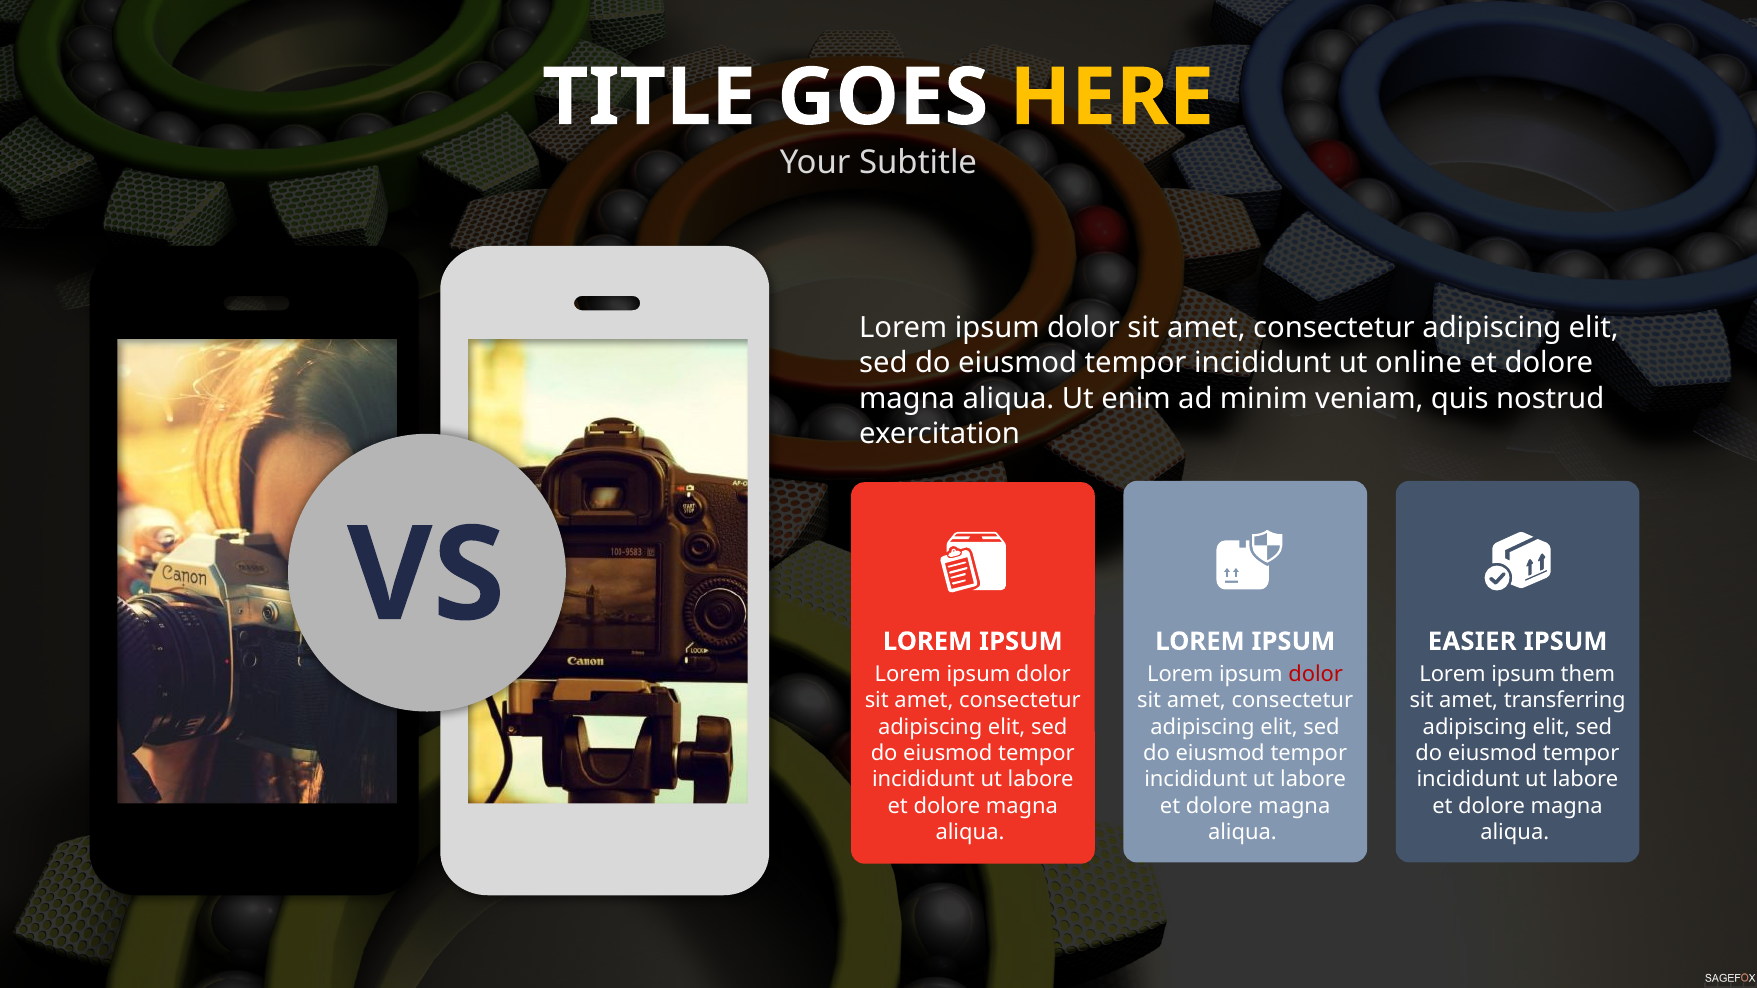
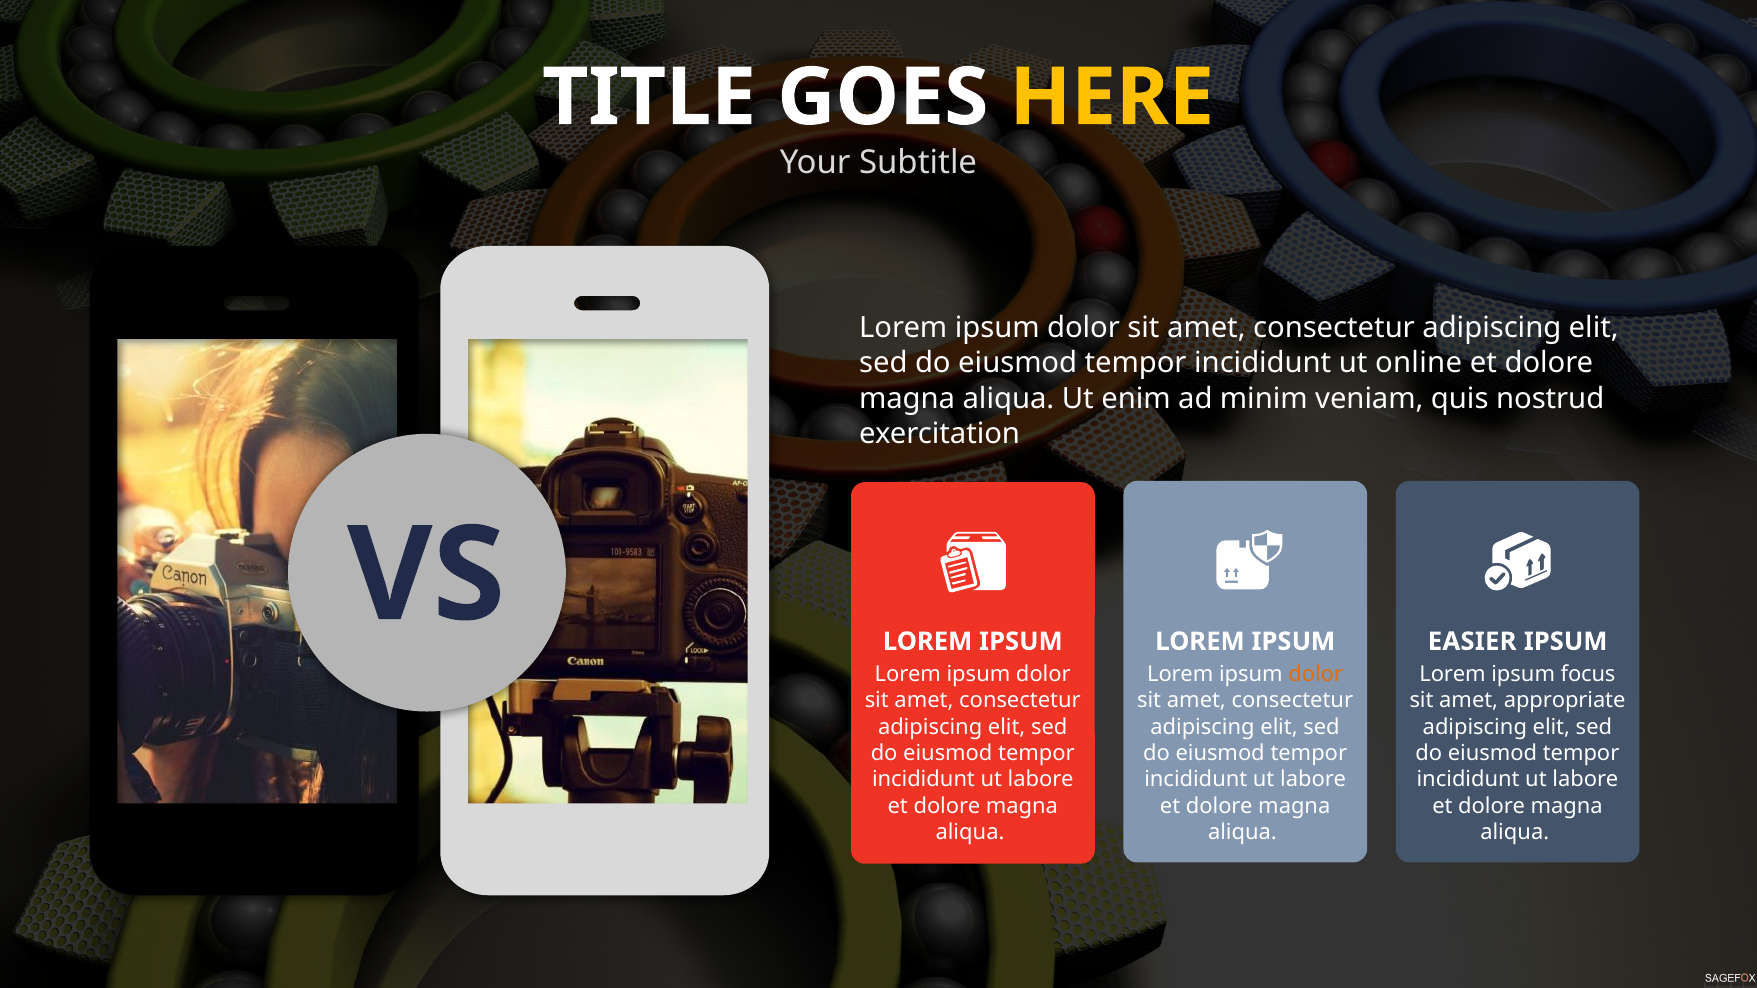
dolor at (1316, 674) colour: red -> orange
them: them -> focus
transferring: transferring -> appropriate
